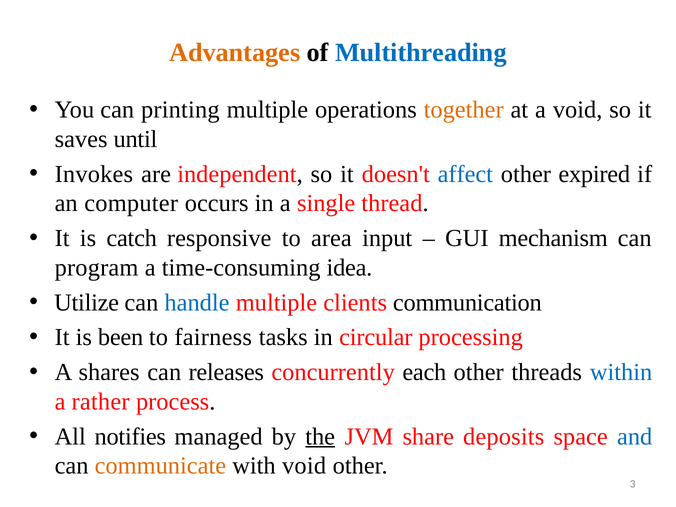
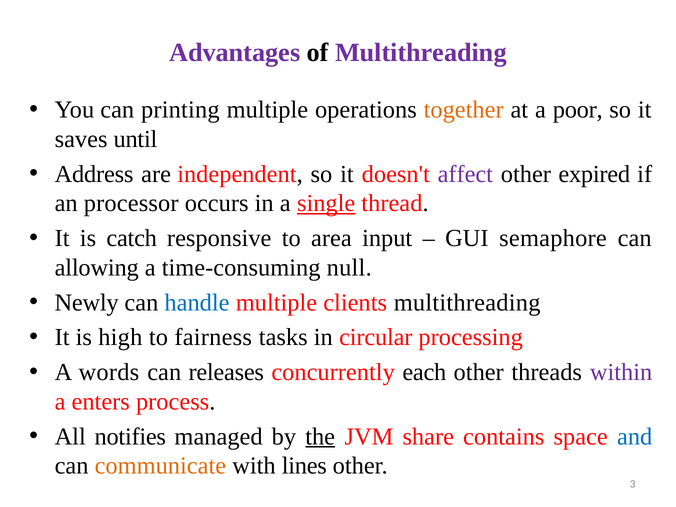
Advantages colour: orange -> purple
Multithreading at (421, 53) colour: blue -> purple
a void: void -> poor
Invokes: Invokes -> Address
affect colour: blue -> purple
computer: computer -> processor
single underline: none -> present
mechanism: mechanism -> semaphore
program: program -> allowing
idea: idea -> null
Utilize: Utilize -> Newly
clients communication: communication -> multithreading
been: been -> high
shares: shares -> words
within colour: blue -> purple
rather: rather -> enters
deposits: deposits -> contains
with void: void -> lines
